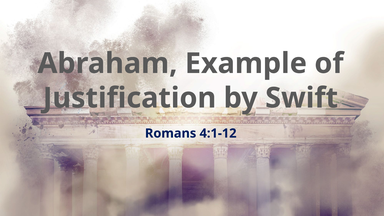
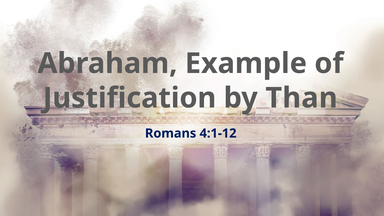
Swift: Swift -> Than
